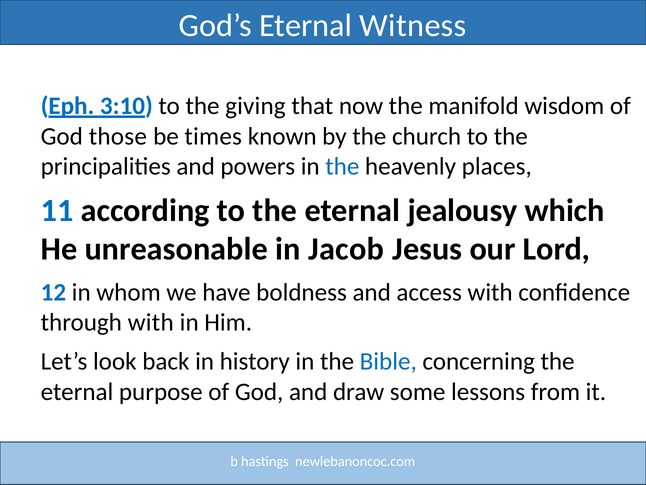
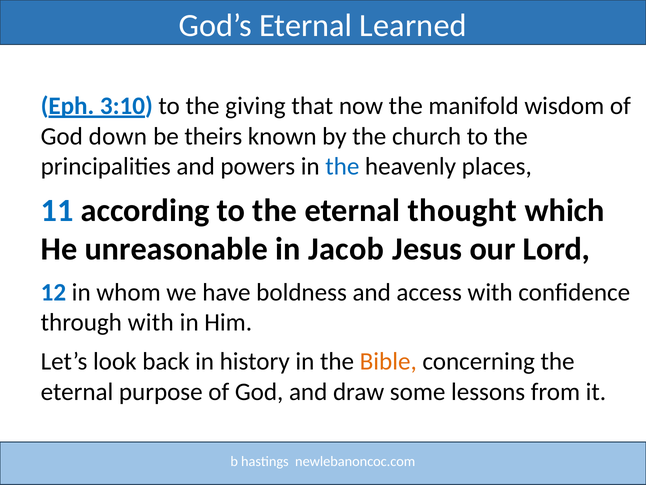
Witness: Witness -> Learned
those: those -> down
times: times -> theirs
jealousy: jealousy -> thought
Bible colour: blue -> orange
